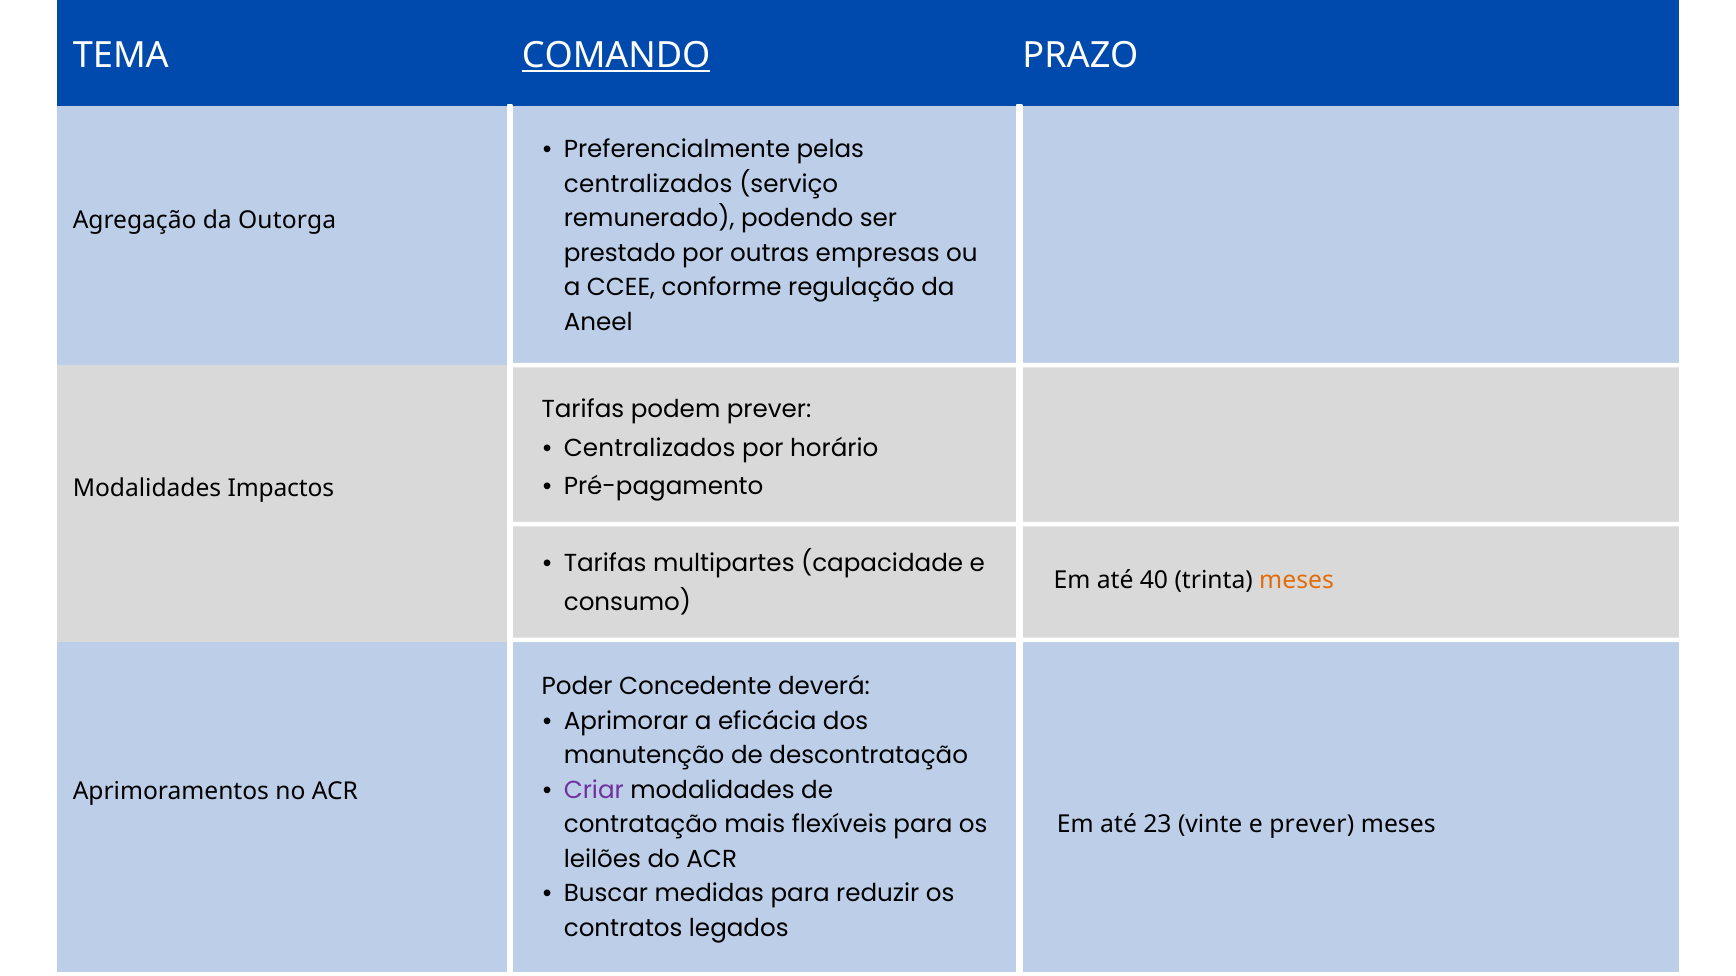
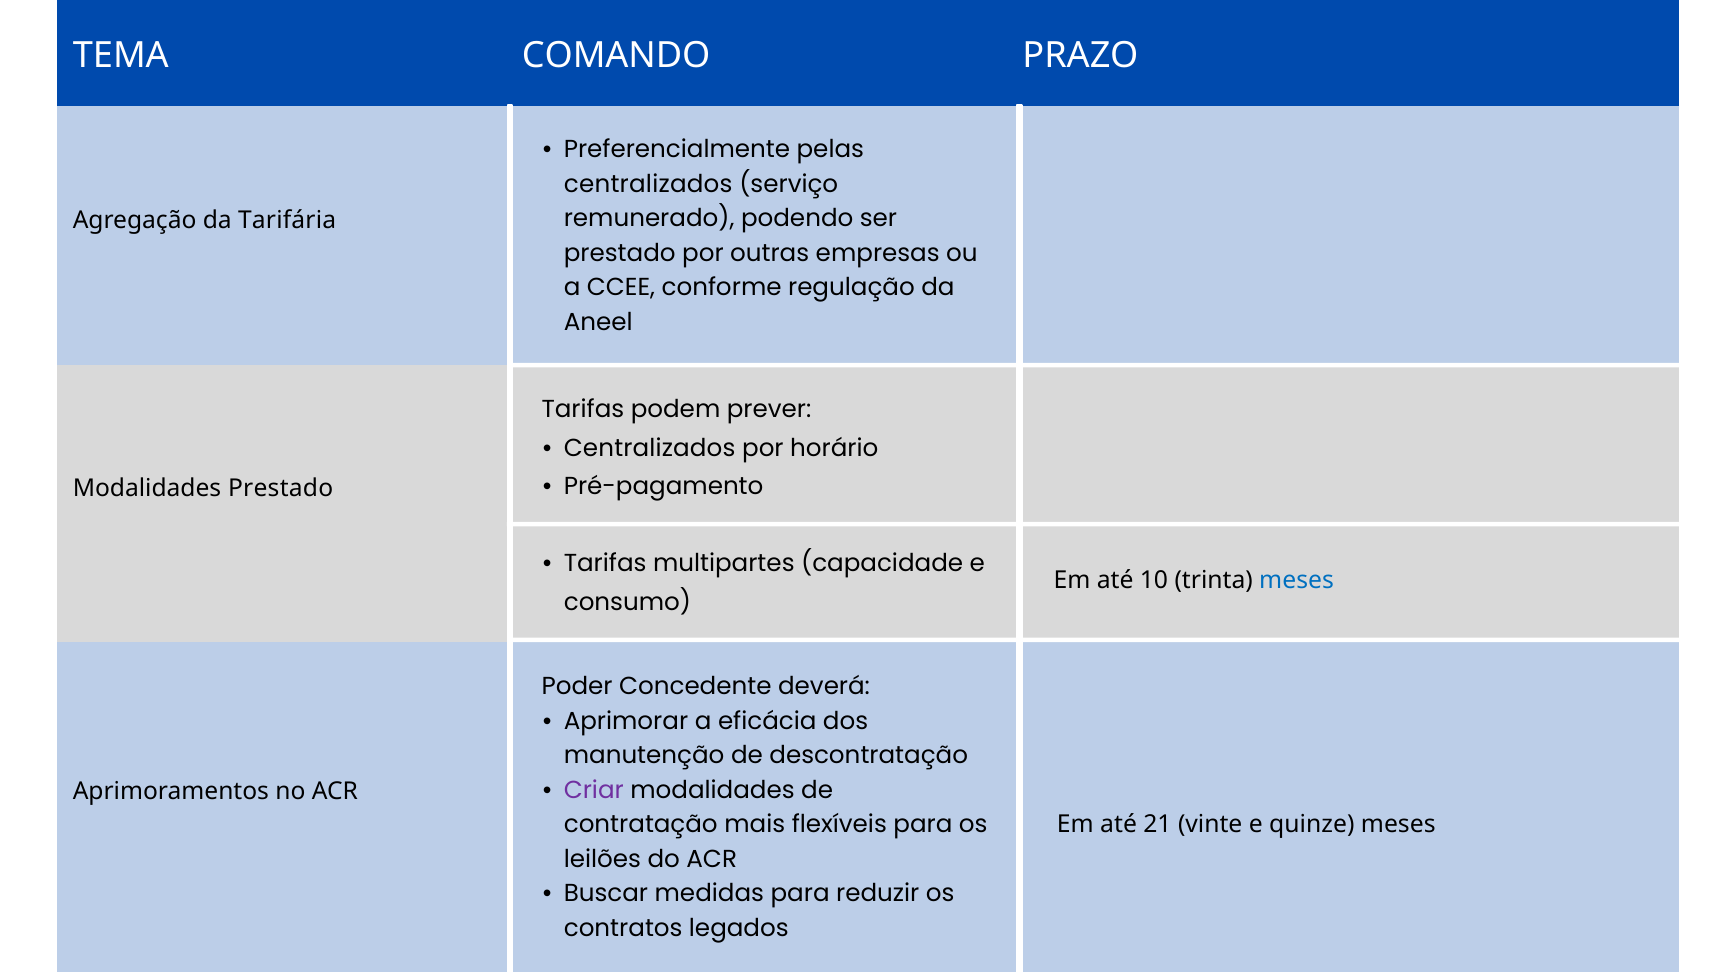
COMANDO underline: present -> none
Outorga: Outorga -> Tarifária
Modalidades Impactos: Impactos -> Prestado
40: 40 -> 10
meses at (1297, 581) colour: orange -> blue
23: 23 -> 21
e prever: prever -> quinze
